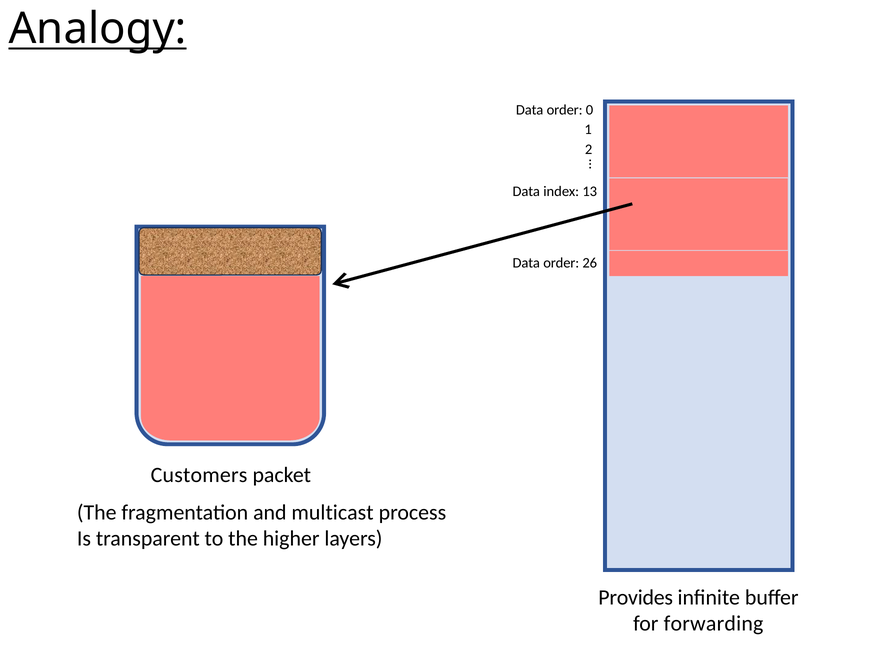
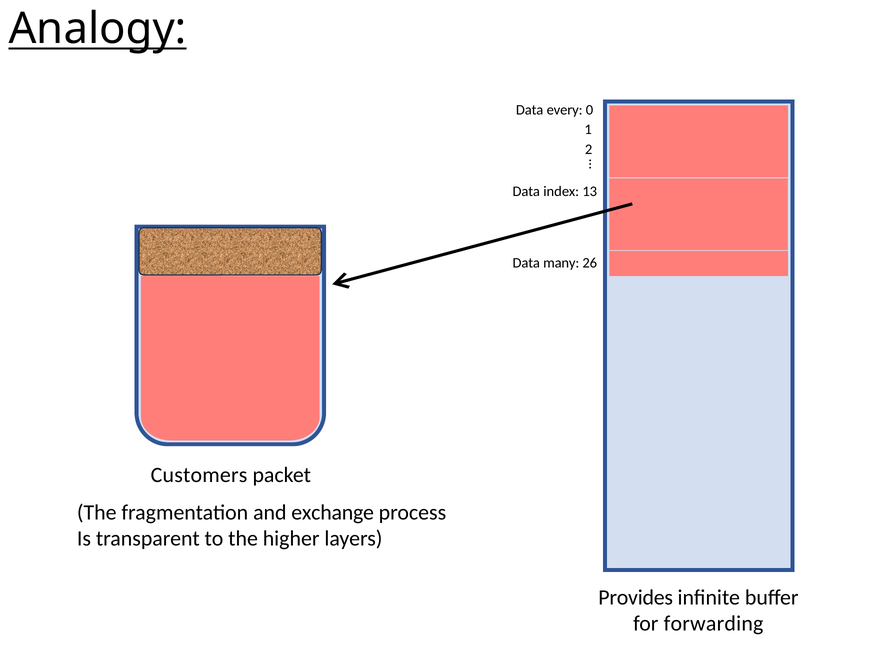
order at (565, 110): order -> every
order at (561, 263): order -> many
multicast: multicast -> exchange
